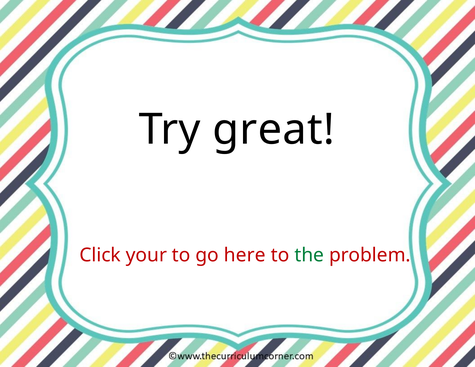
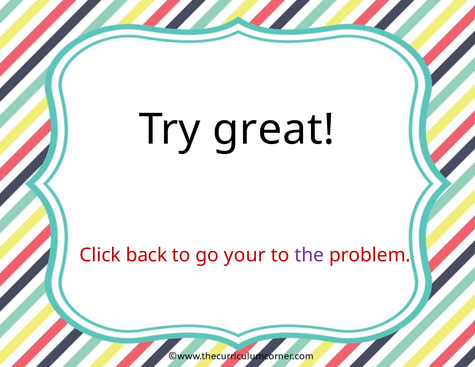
your: your -> back
here: here -> your
the colour: green -> purple
